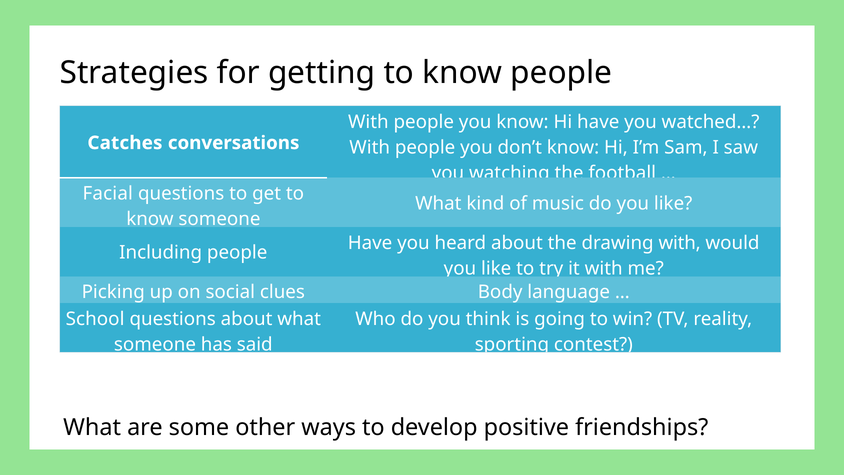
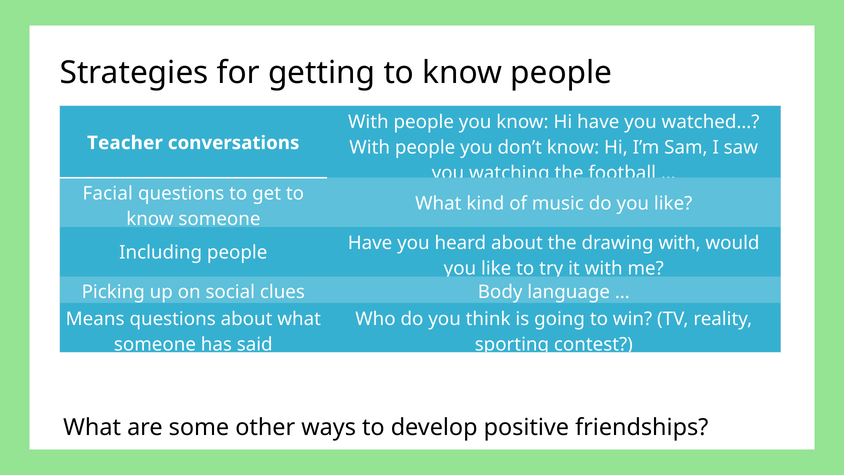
Catches: Catches -> Teacher
School: School -> Means
